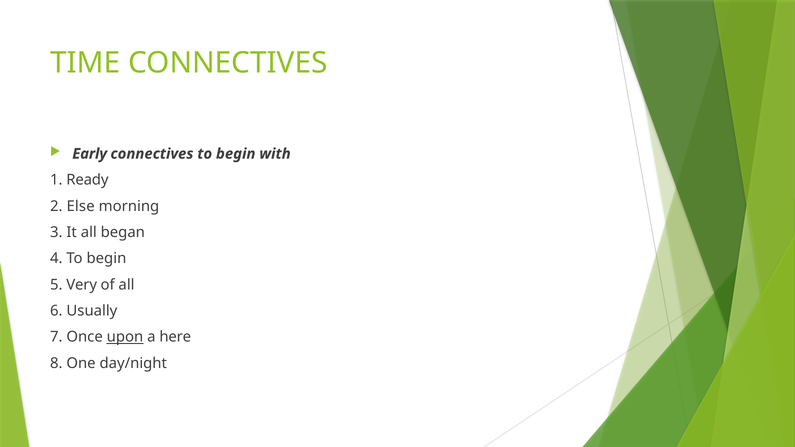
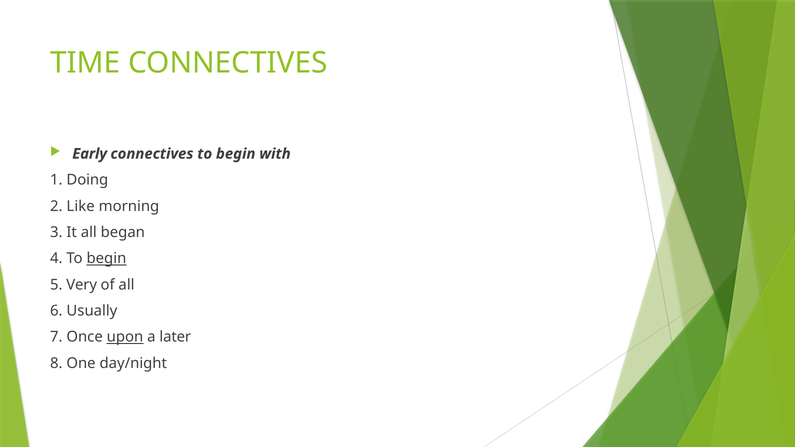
Ready: Ready -> Doing
Else: Else -> Like
begin at (106, 259) underline: none -> present
here: here -> later
